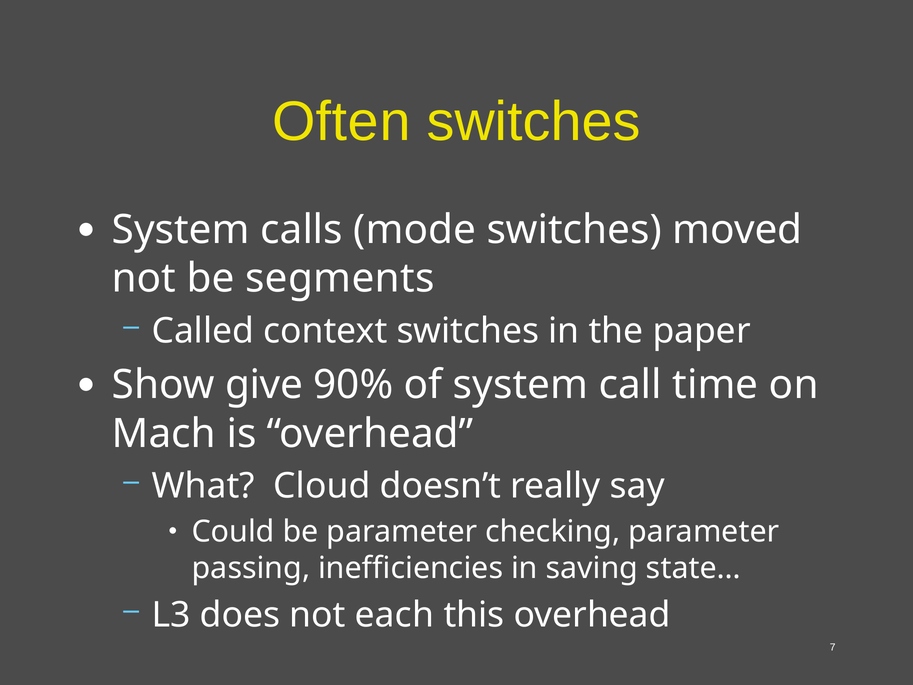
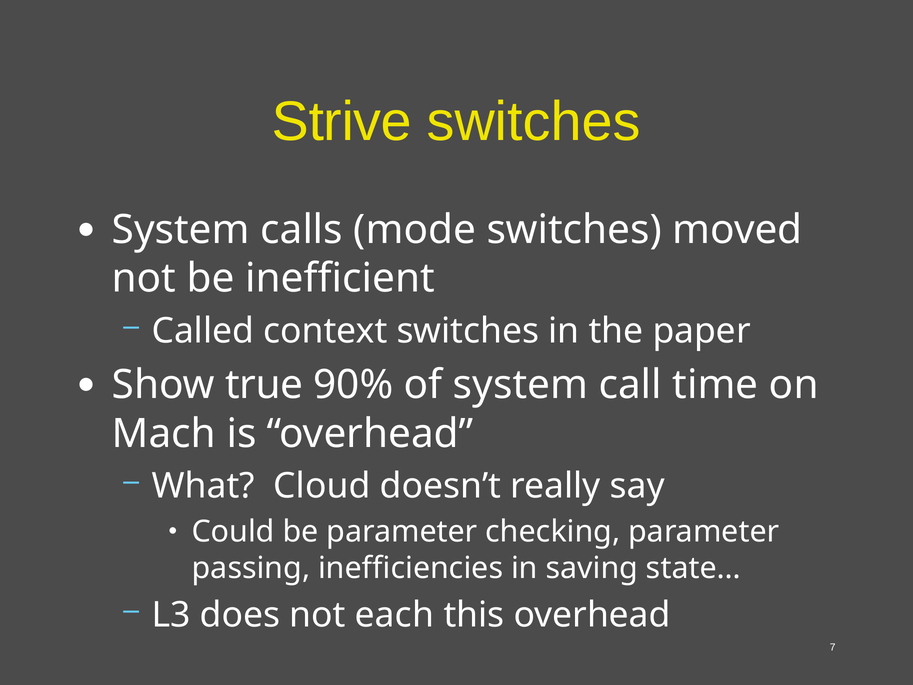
Often: Often -> Strive
segments: segments -> inefficient
give: give -> true
